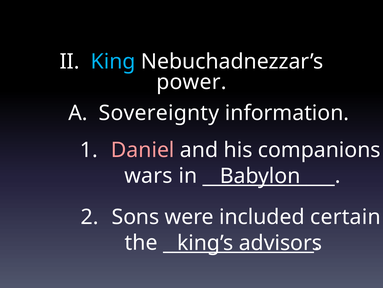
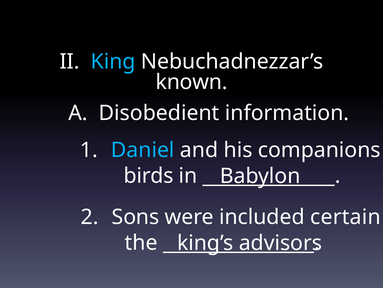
power: power -> known
Sovereignty: Sovereignty -> Disobedient
Daniel colour: pink -> light blue
wars: wars -> birds
